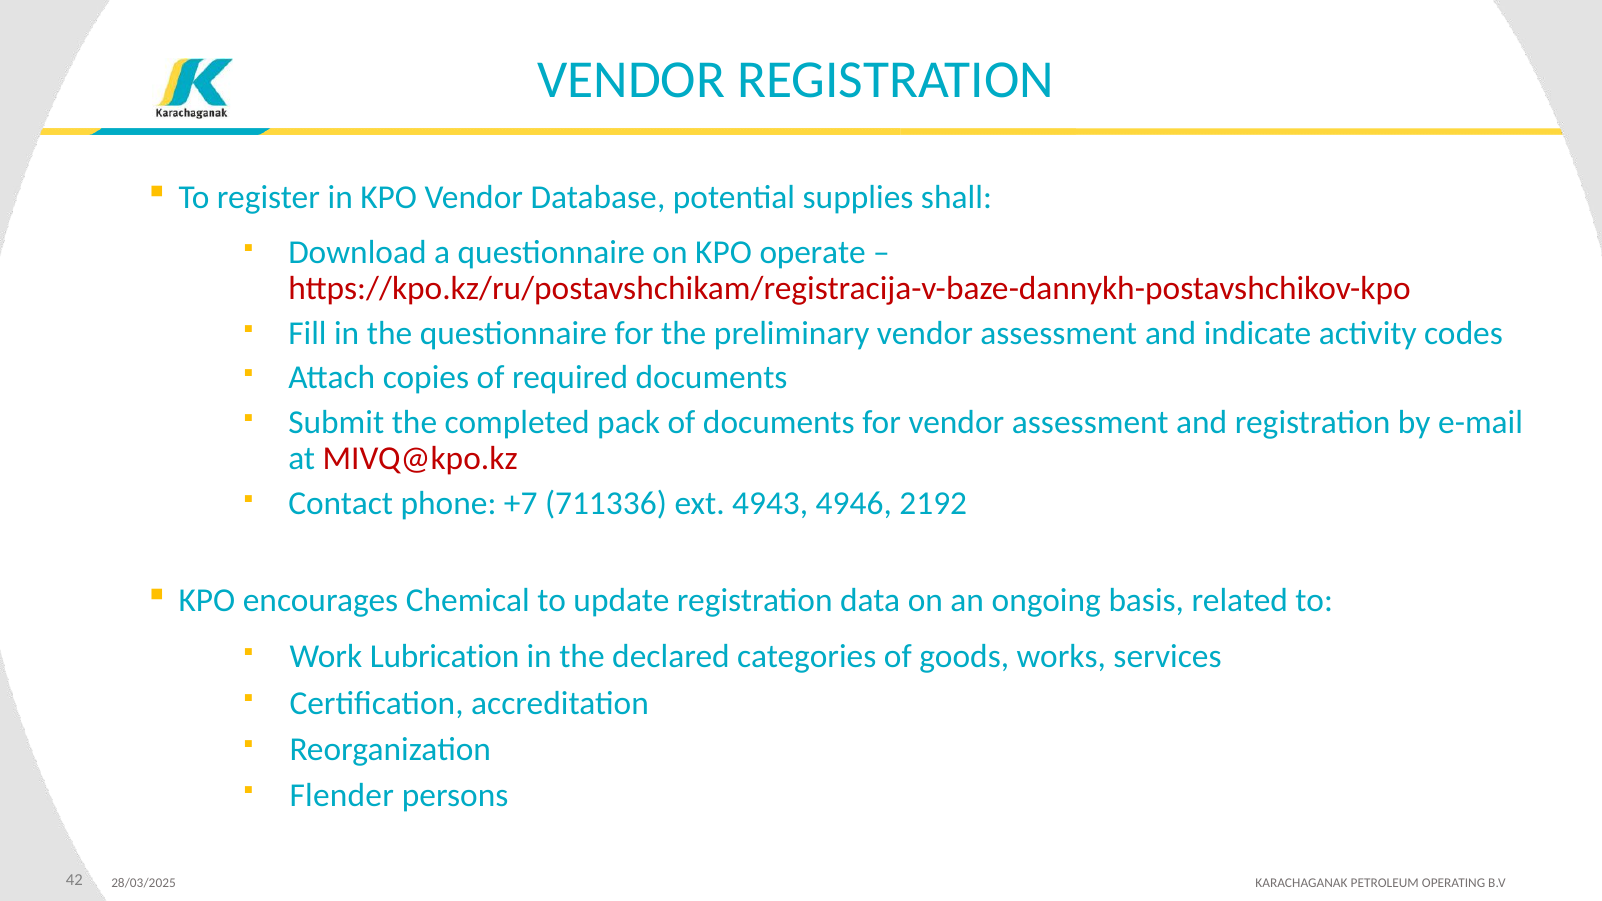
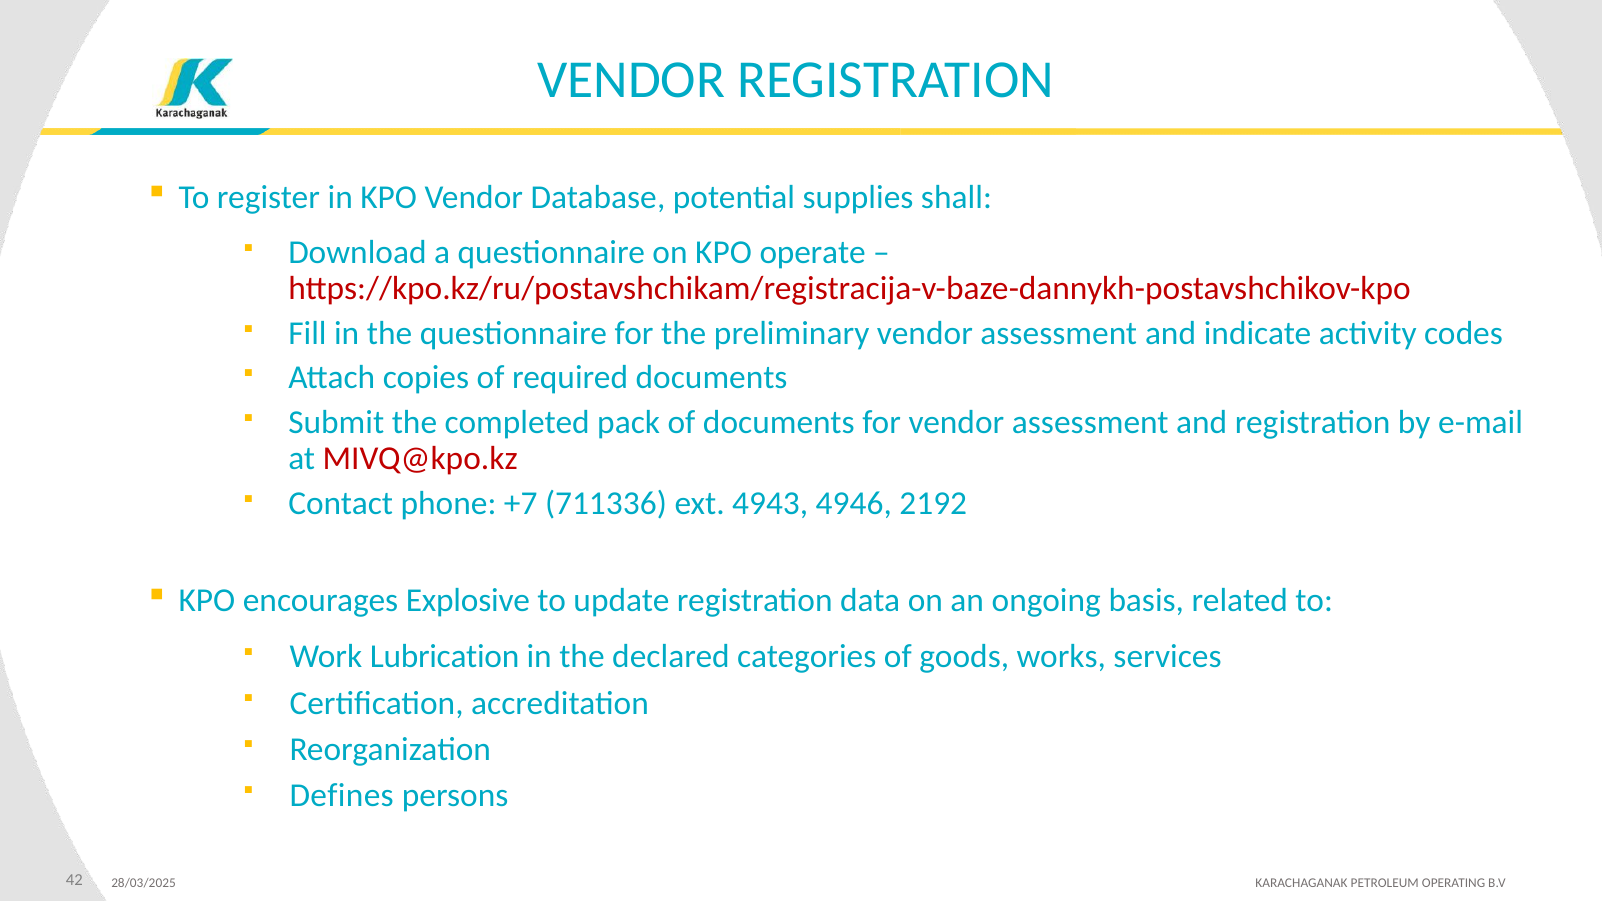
Chemical: Chemical -> Explosive
Flender: Flender -> Defines
